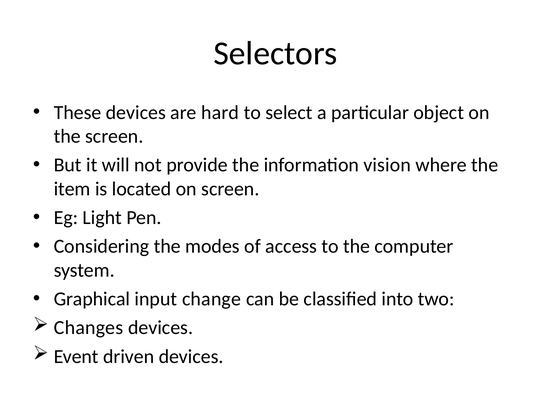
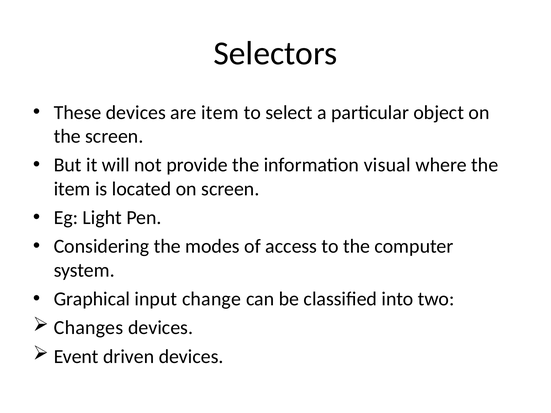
are hard: hard -> item
vision: vision -> visual
